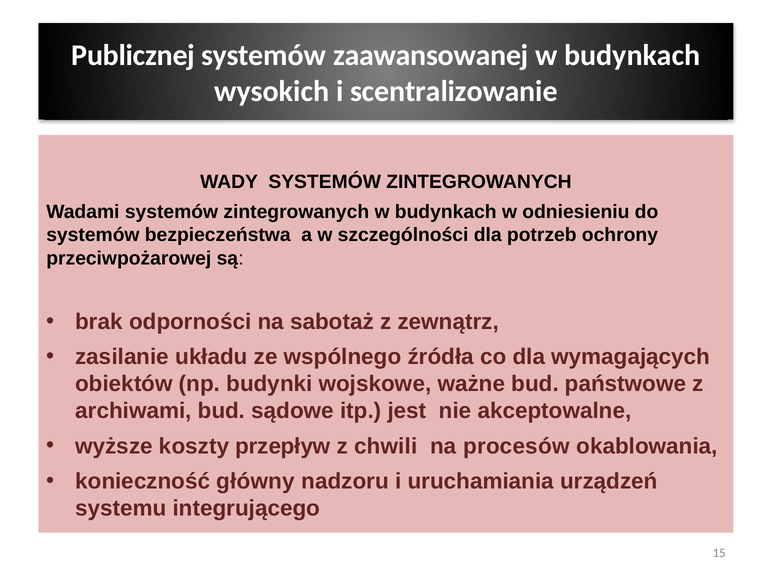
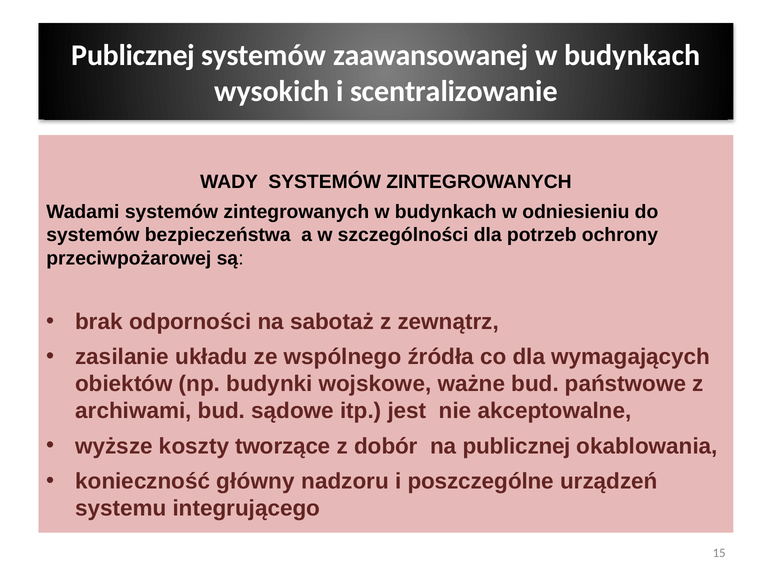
przepływ: przepływ -> tworzące
chwili: chwili -> dobór
na procesów: procesów -> publicznej
uruchamiania: uruchamiania -> poszczególne
